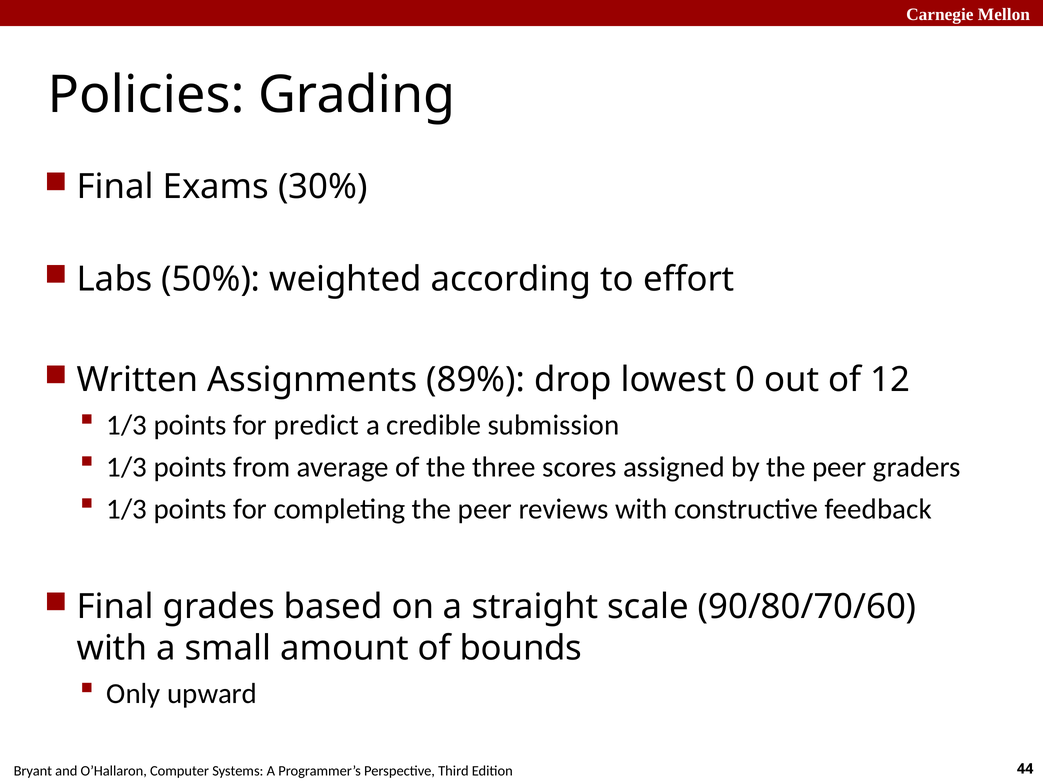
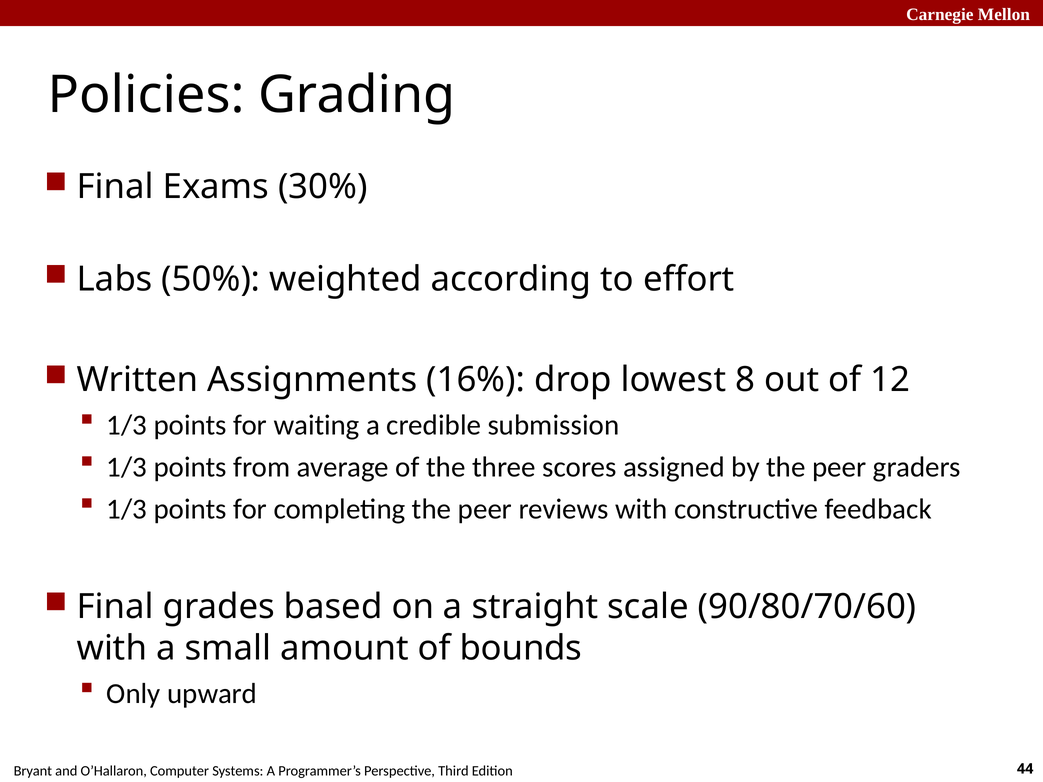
89%: 89% -> 16%
0: 0 -> 8
predict: predict -> waiting
